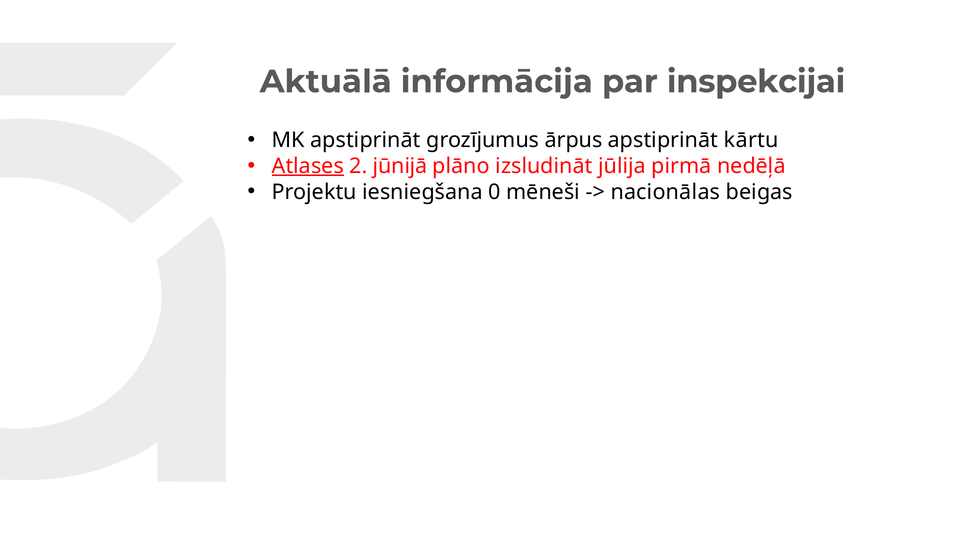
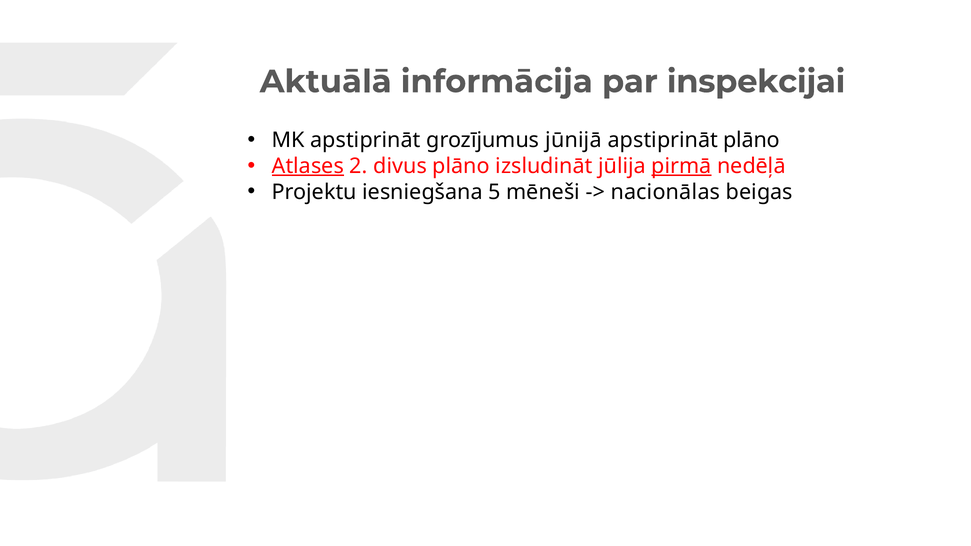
ārpus: ārpus -> jūnijā
apstiprināt kārtu: kārtu -> plāno
jūnijā: jūnijā -> divus
pirmā underline: none -> present
0: 0 -> 5
